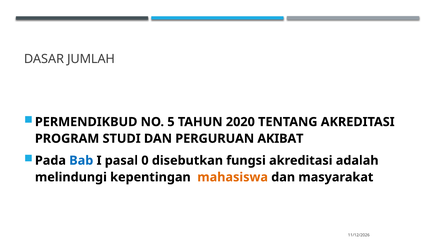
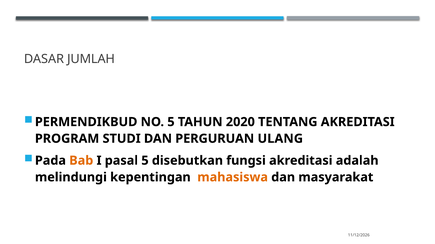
AKIBAT: AKIBAT -> ULANG
Bab colour: blue -> orange
pasal 0: 0 -> 5
